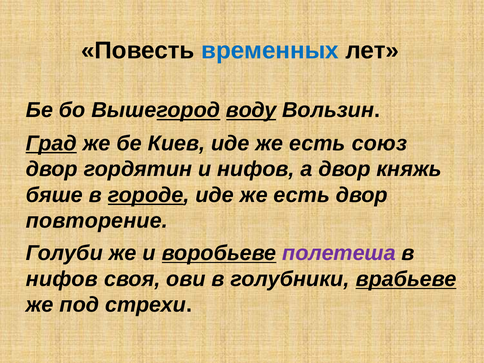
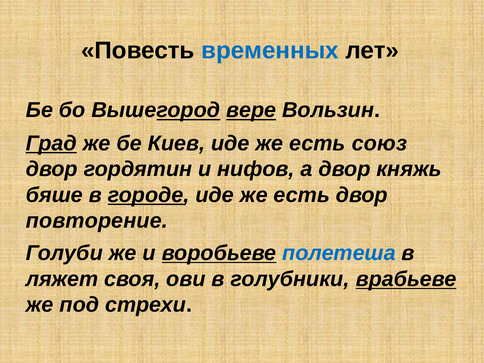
воду: воду -> вере
полетеша colour: purple -> blue
нифов at (62, 279): нифов -> ляжет
